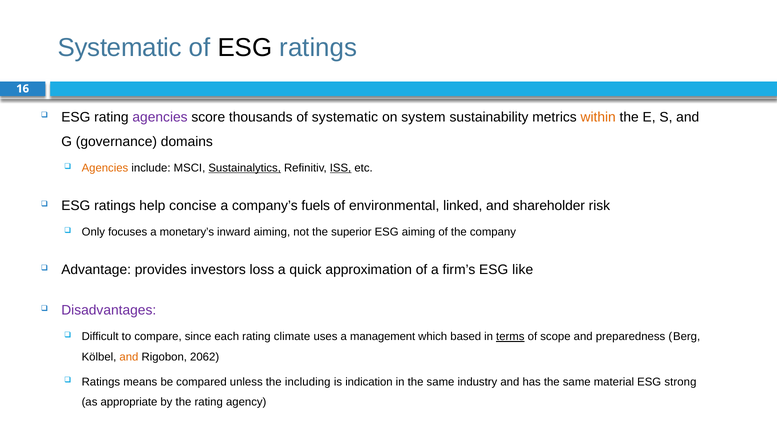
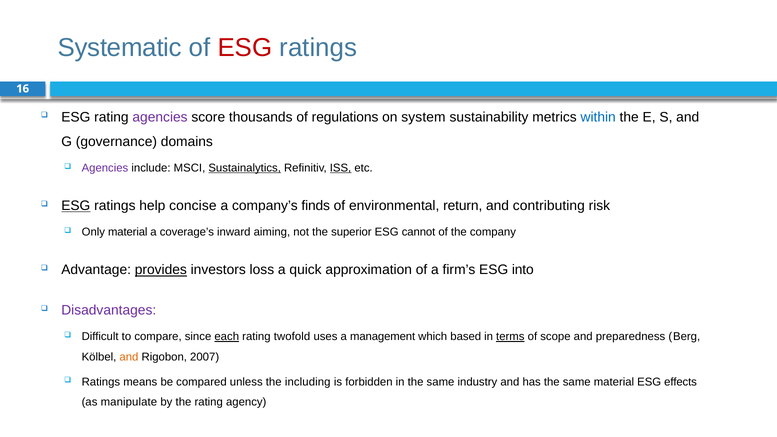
ESG at (245, 48) colour: black -> red
of systematic: systematic -> regulations
within colour: orange -> blue
Agencies at (105, 168) colour: orange -> purple
ESG at (76, 206) underline: none -> present
fuels: fuels -> finds
linked: linked -> return
shareholder: shareholder -> contributing
Only focuses: focuses -> material
monetary’s: monetary’s -> coverage’s
ESG aiming: aiming -> cannot
provides underline: none -> present
like: like -> into
each underline: none -> present
climate: climate -> twofold
2062: 2062 -> 2007
indication: indication -> forbidden
strong: strong -> effects
appropriate: appropriate -> manipulate
